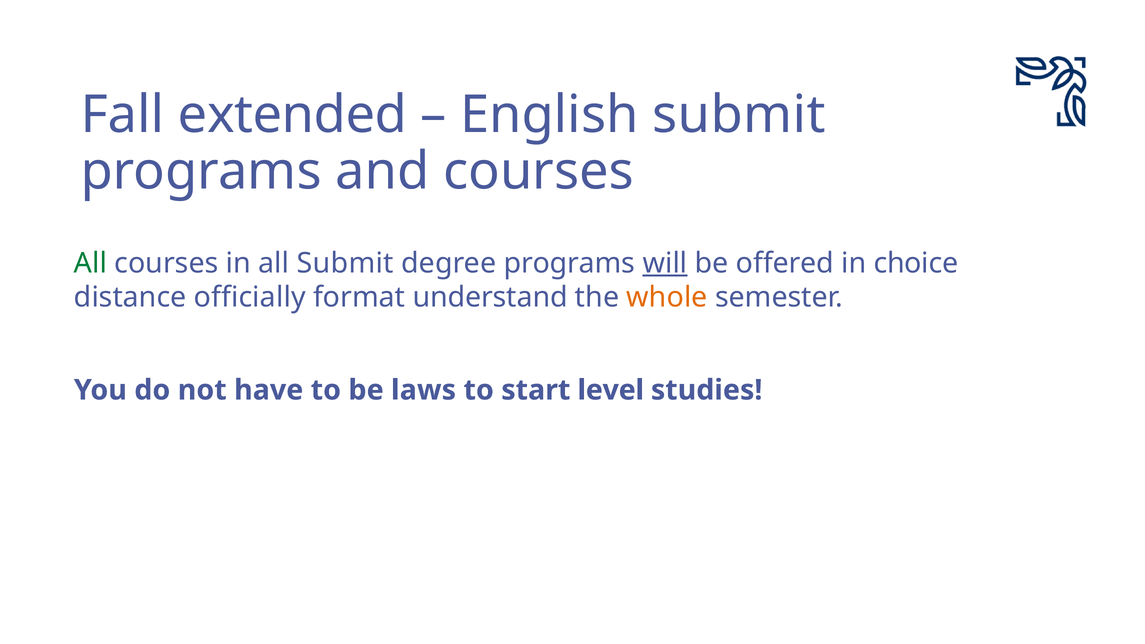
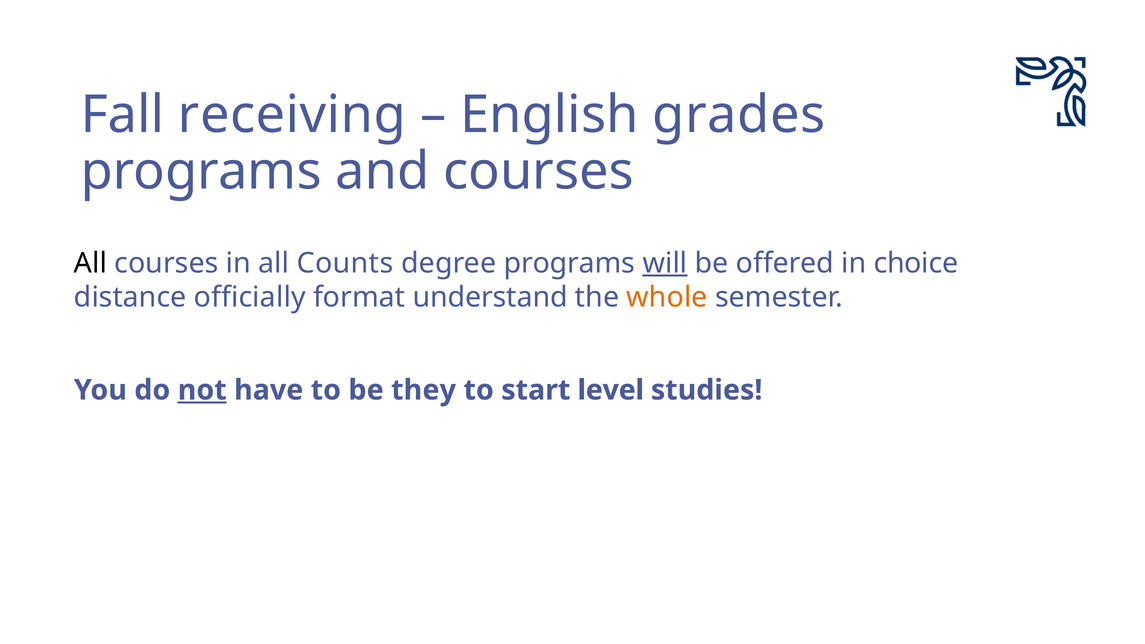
extended: extended -> receiving
English submit: submit -> grades
All at (90, 263) colour: green -> black
all Submit: Submit -> Counts
not underline: none -> present
laws: laws -> they
